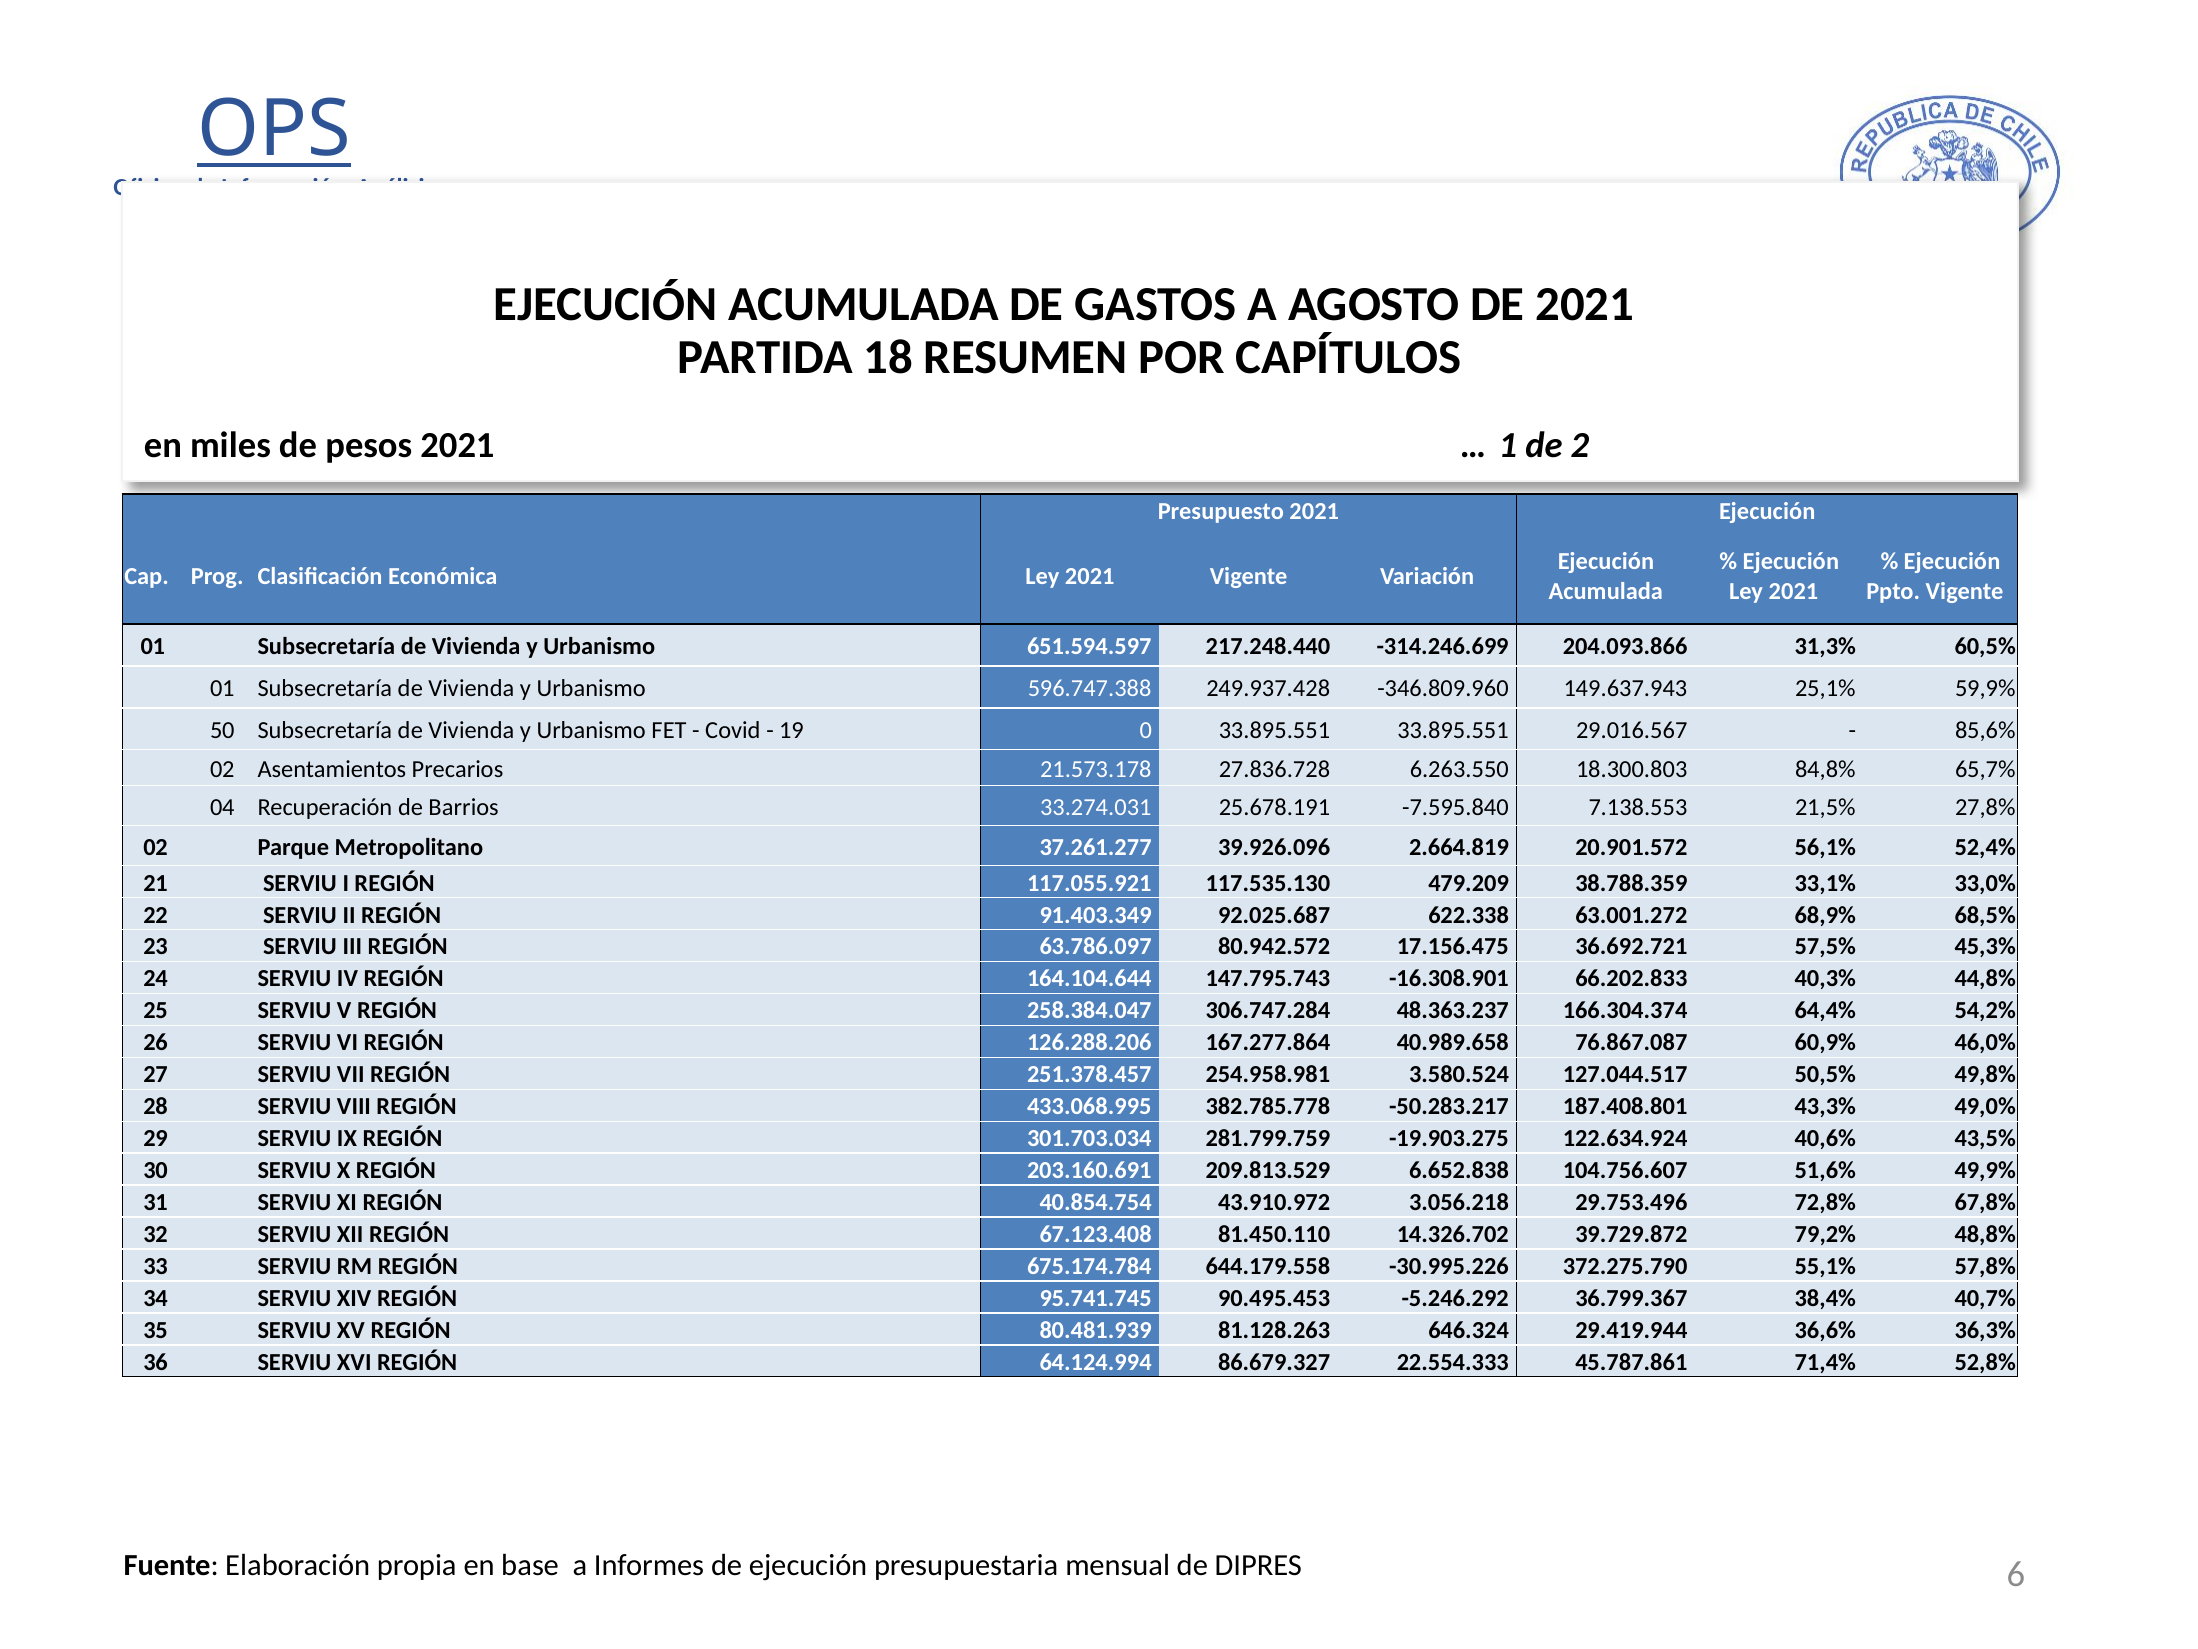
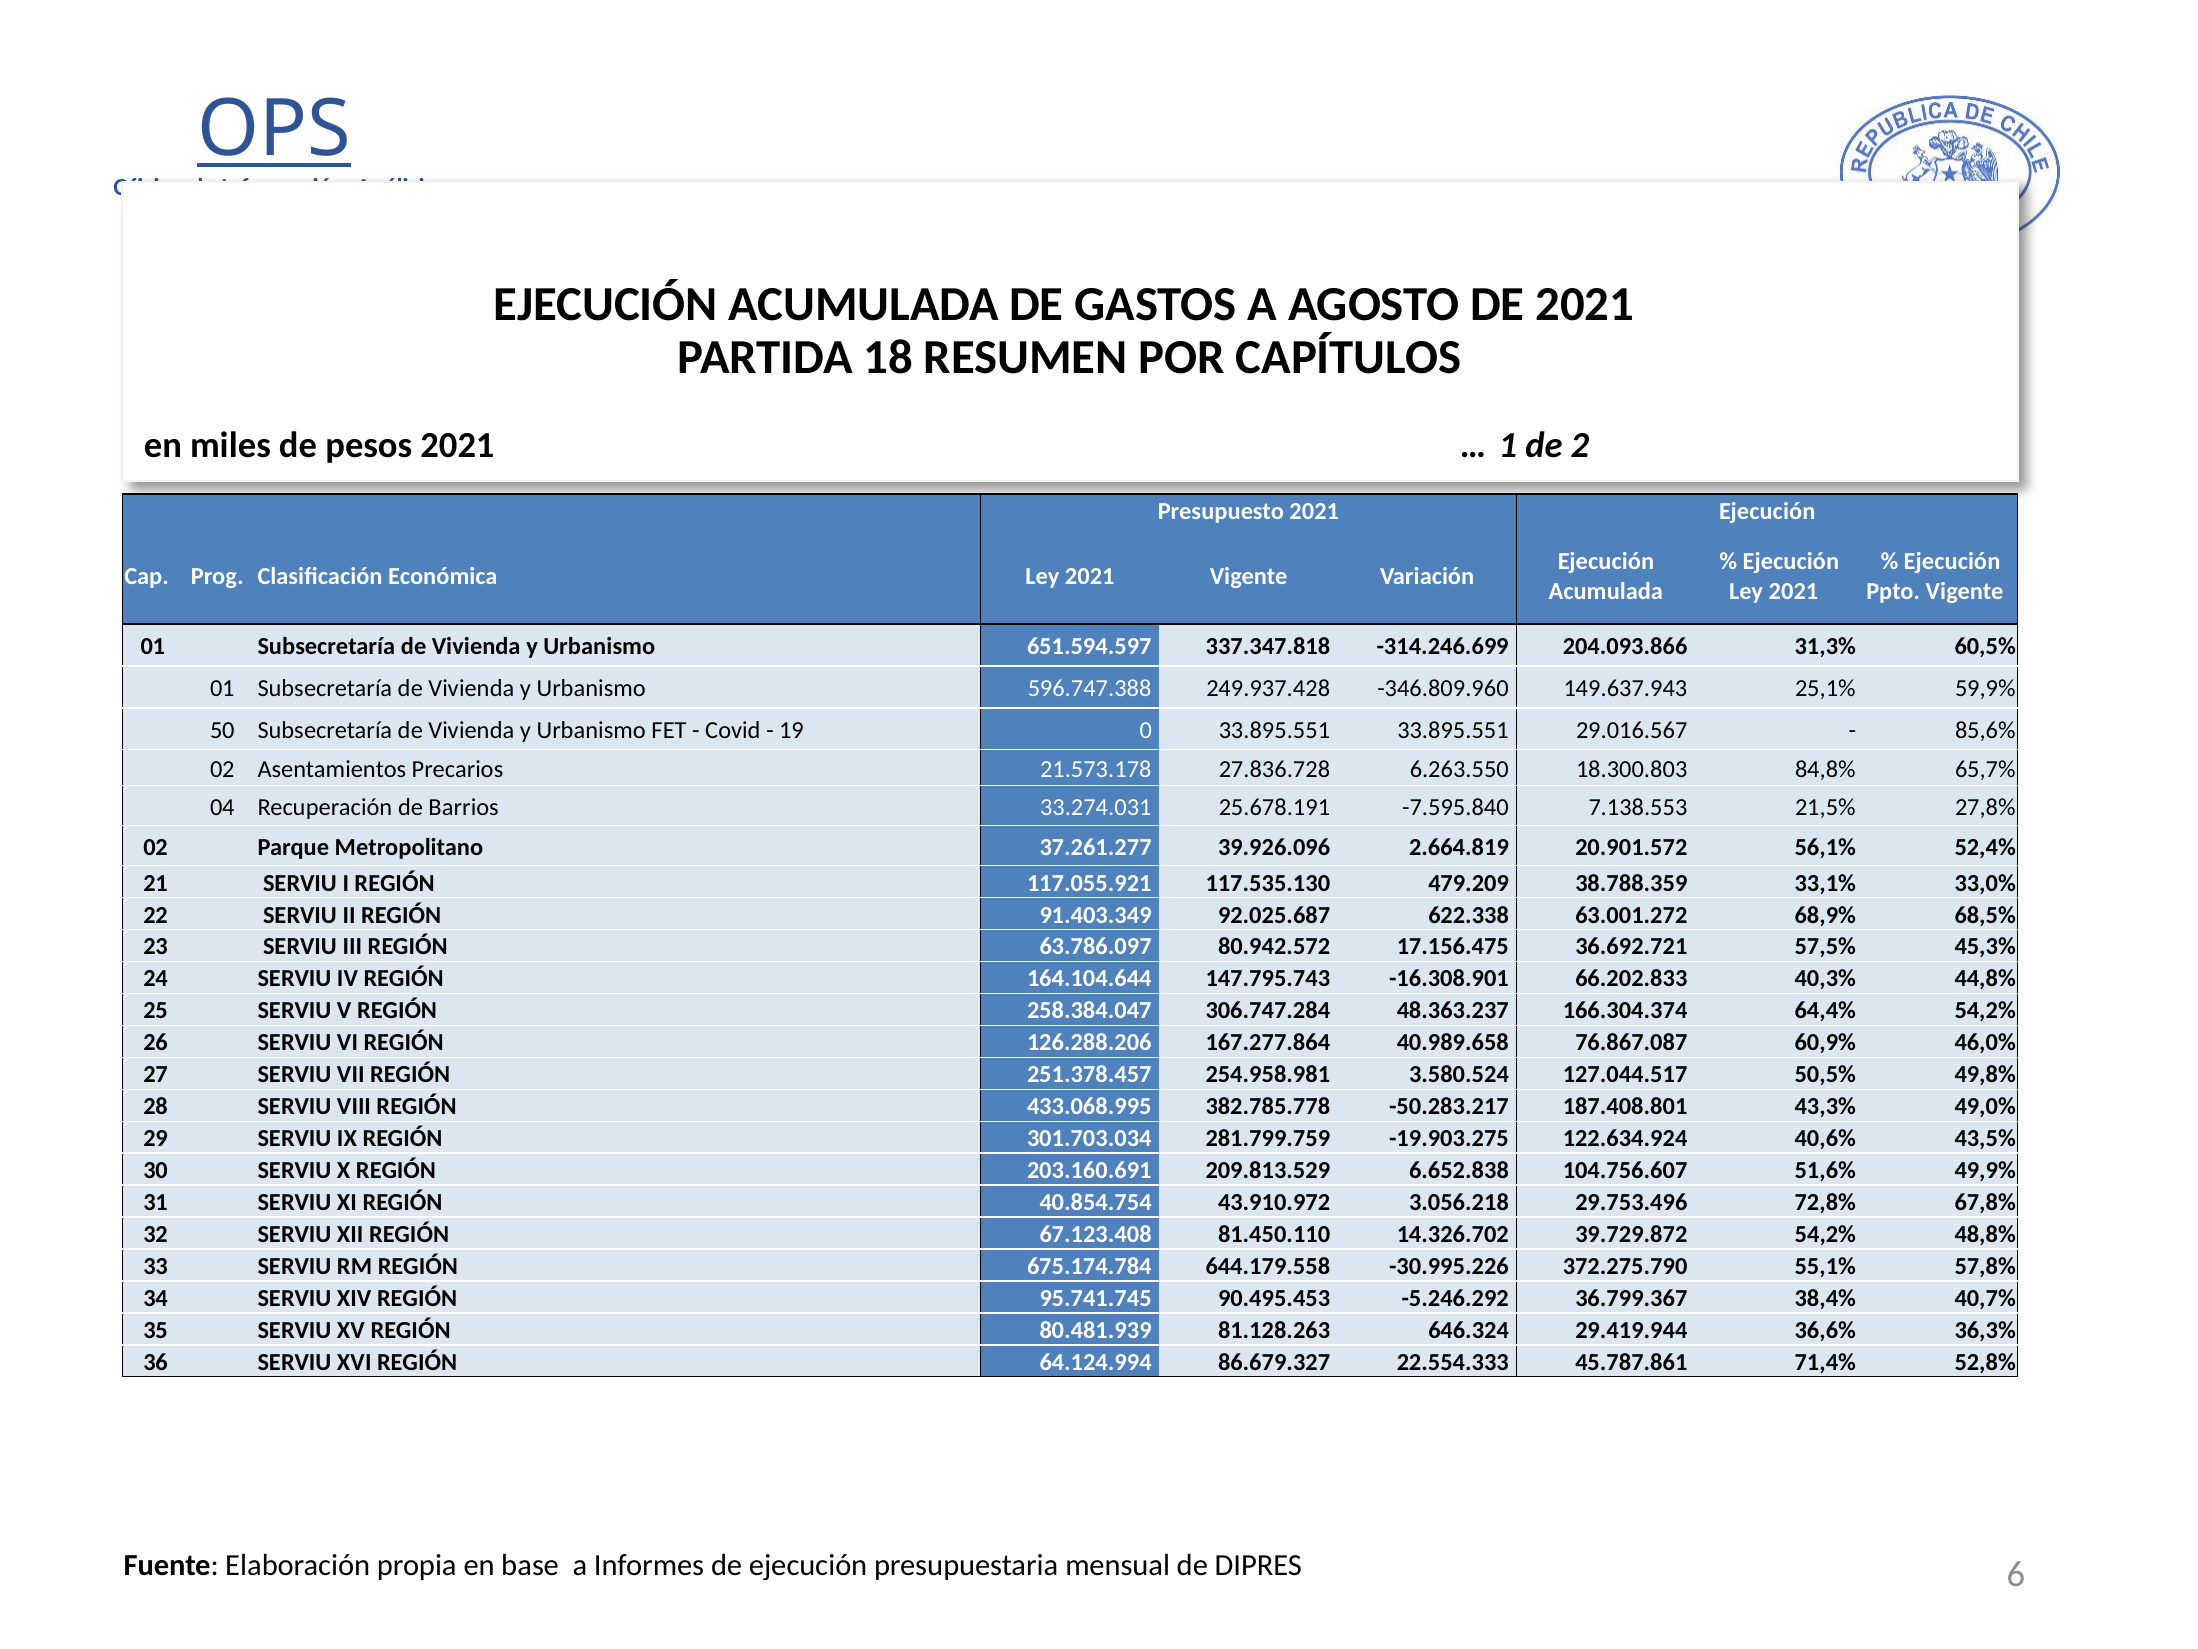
217.248.440: 217.248.440 -> 337.347.818
39.729.872 79,2%: 79,2% -> 54,2%
